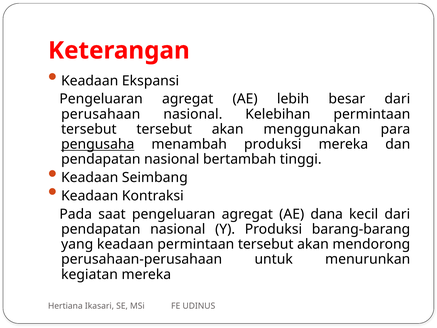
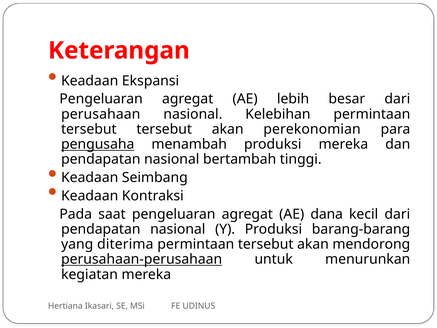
menggunakan: menggunakan -> perekonomian
yang keadaan: keadaan -> diterima
perusahaan-perusahaan underline: none -> present
